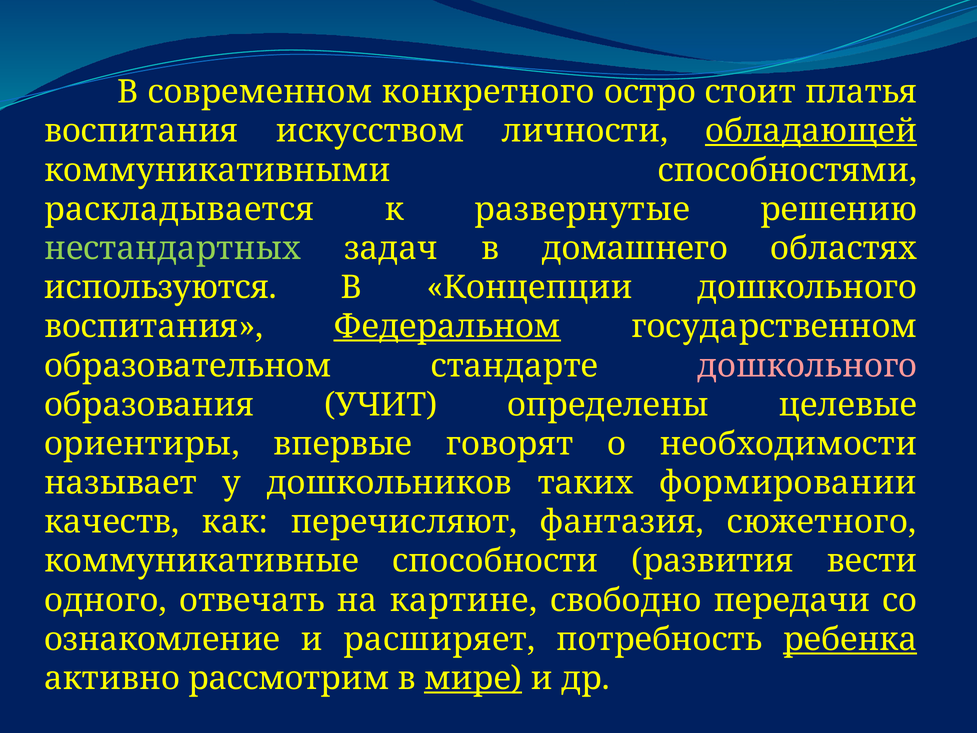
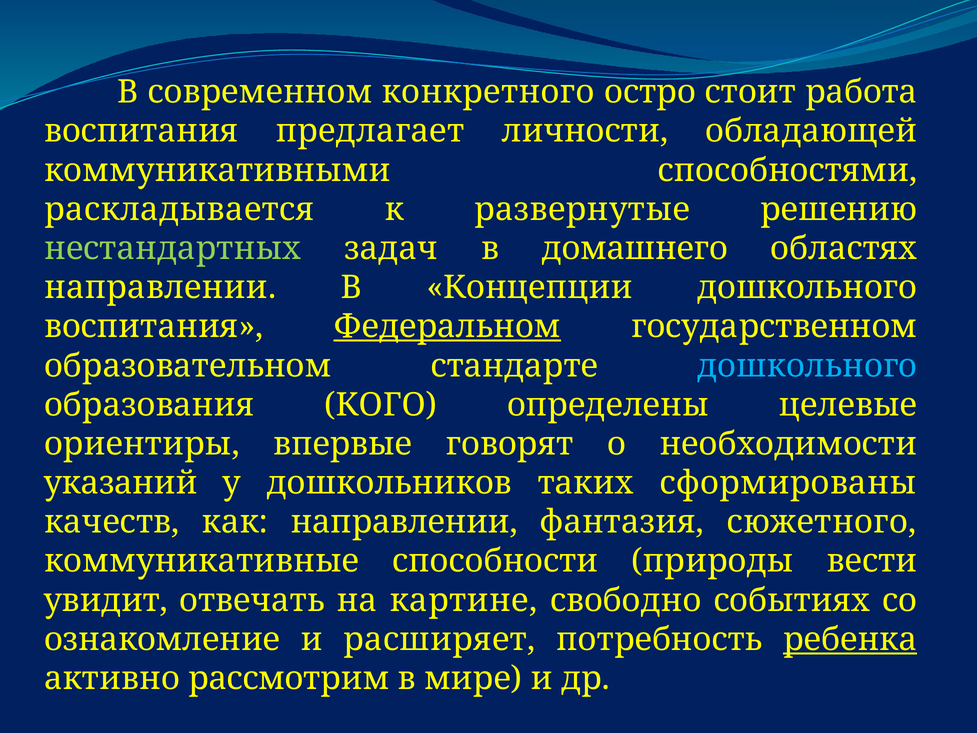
платья: платья -> работа
искусством: искусством -> предлагает
обладающей underline: present -> none
используются at (160, 287): используются -> направлении
дошкольного at (807, 366) colour: pink -> light blue
УЧИТ: УЧИТ -> КОГО
называет: называет -> указаний
формировании: формировании -> сформированы
как перечисляют: перечисляют -> направлении
развития: развития -> природы
одного: одного -> увидит
передачи: передачи -> событиях
мире underline: present -> none
